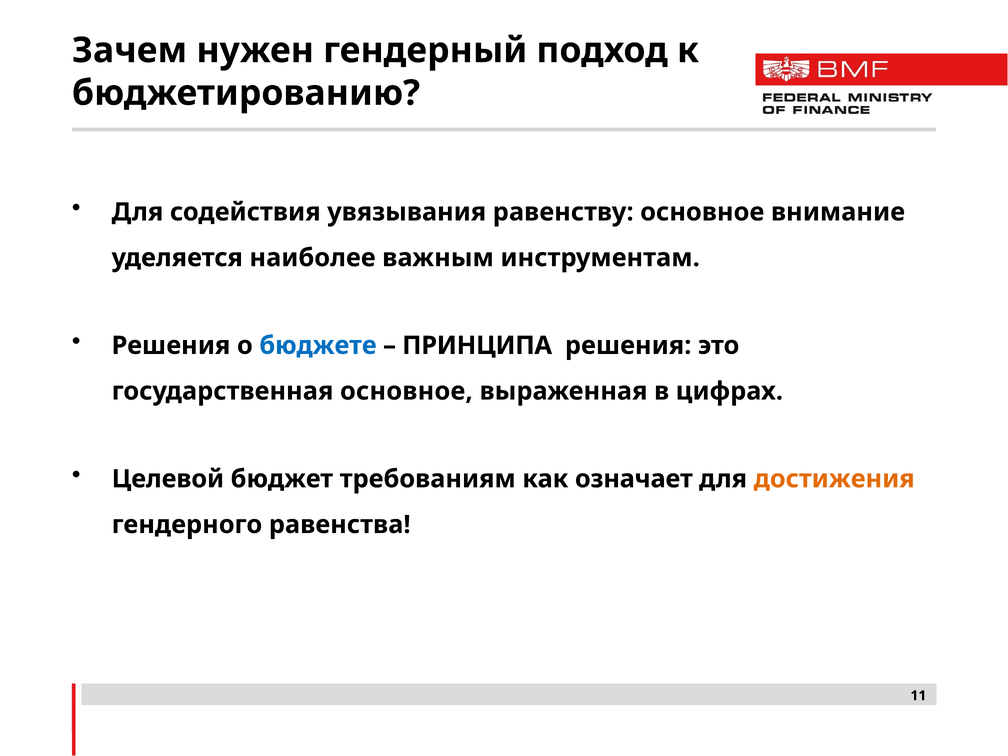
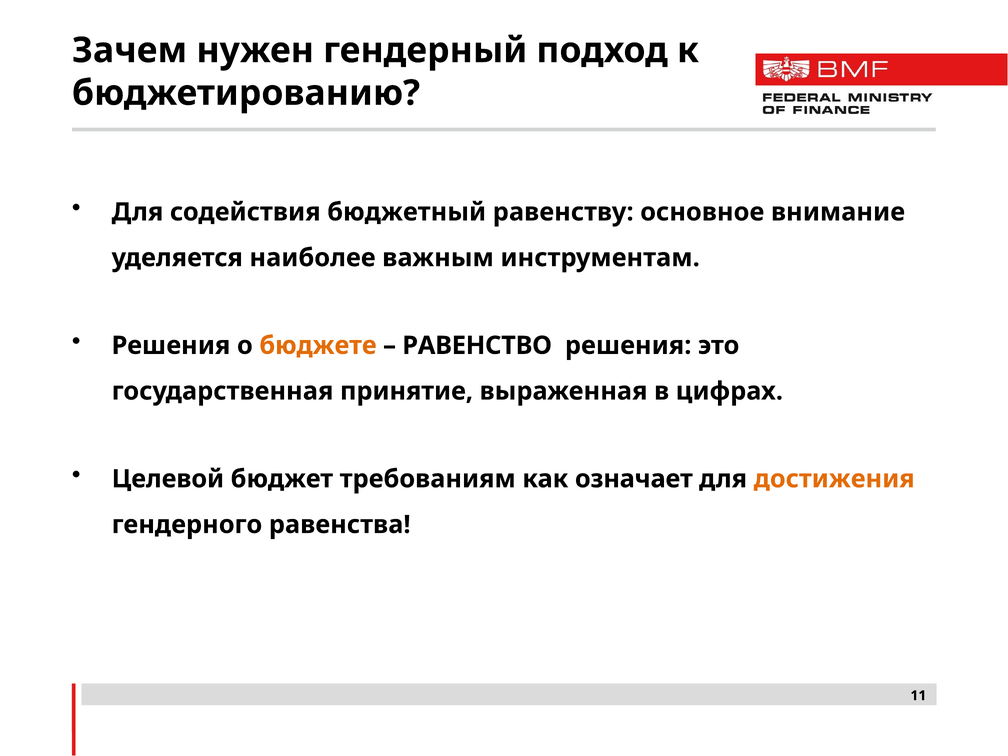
увязывания: увязывания -> бюджетный
бюджете colour: blue -> orange
ПРИНЦИПА: ПРИНЦИПА -> РАВЕНСТВО
государственная основное: основное -> принятие
